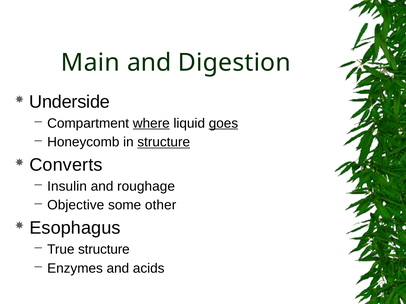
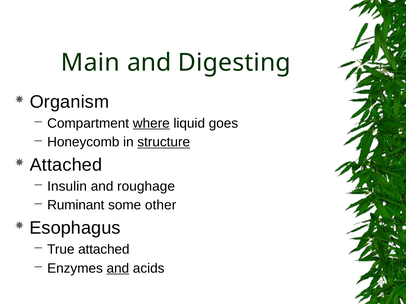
Digestion: Digestion -> Digesting
Underside: Underside -> Organism
goes underline: present -> none
Converts at (66, 165): Converts -> Attached
Objective: Objective -> Ruminant
True structure: structure -> attached
and at (118, 269) underline: none -> present
